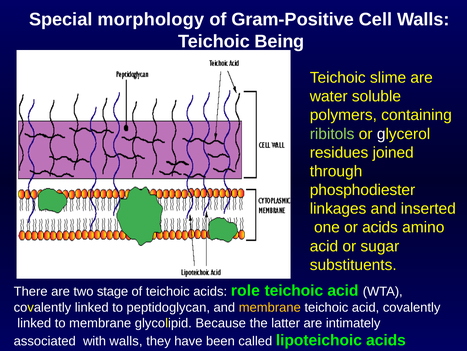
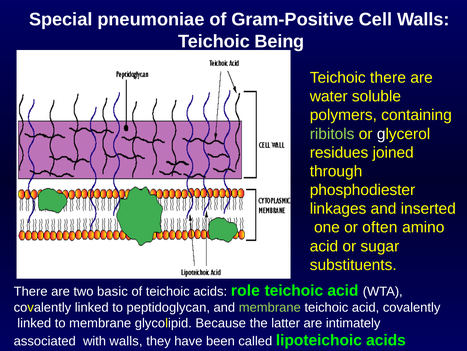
morphology: morphology -> pneumoniae
Teichoic slime: slime -> there
or acids: acids -> often
stage: stage -> basic
membrane at (270, 307) colour: yellow -> light green
